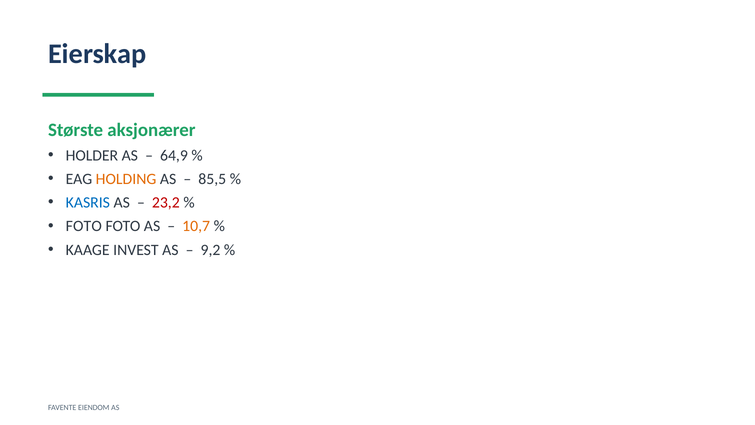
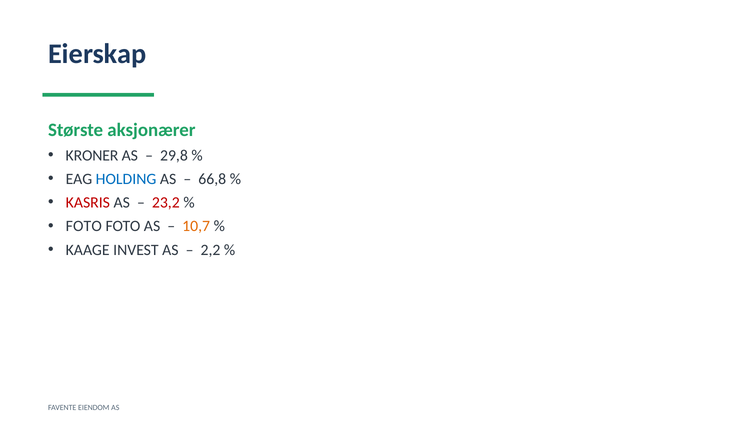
HOLDER: HOLDER -> KRONER
64,9: 64,9 -> 29,8
HOLDING colour: orange -> blue
85,5: 85,5 -> 66,8
KASRIS colour: blue -> red
9,2: 9,2 -> 2,2
